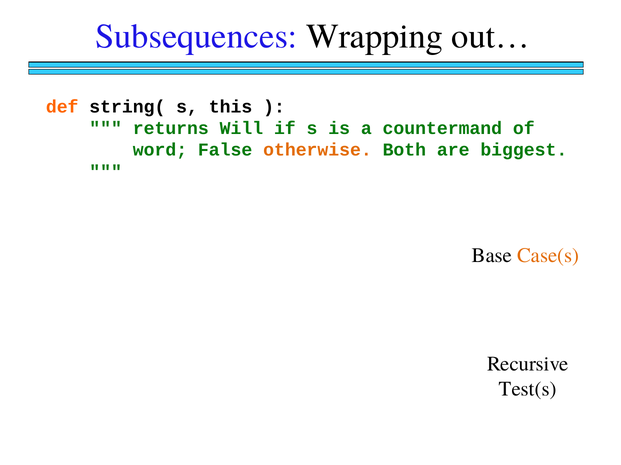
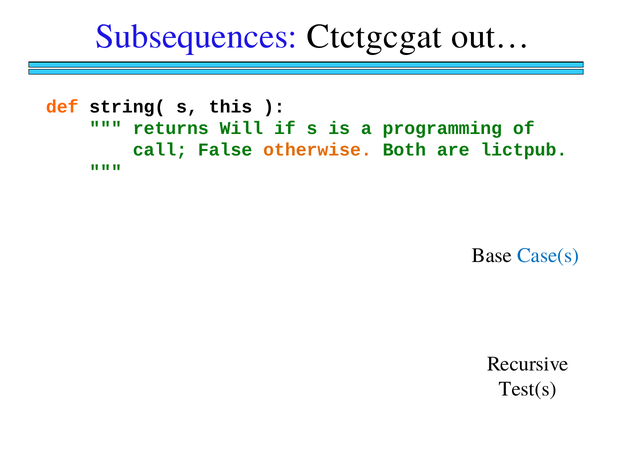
Wrapping: Wrapping -> Ctctgcgat
countermand: countermand -> programming
word: word -> call
biggest: biggest -> lictpub
Case(s colour: orange -> blue
